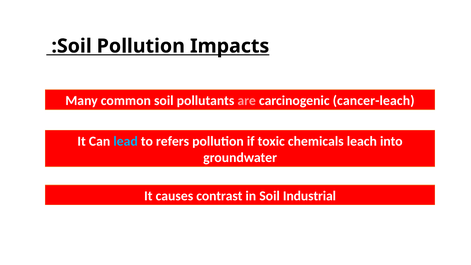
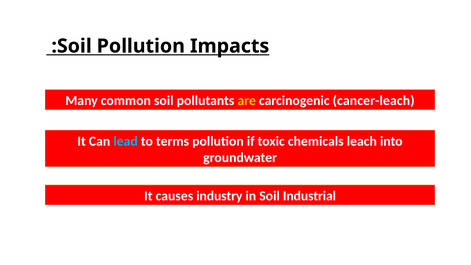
are colour: pink -> yellow
refers: refers -> terms
contrast: contrast -> industry
